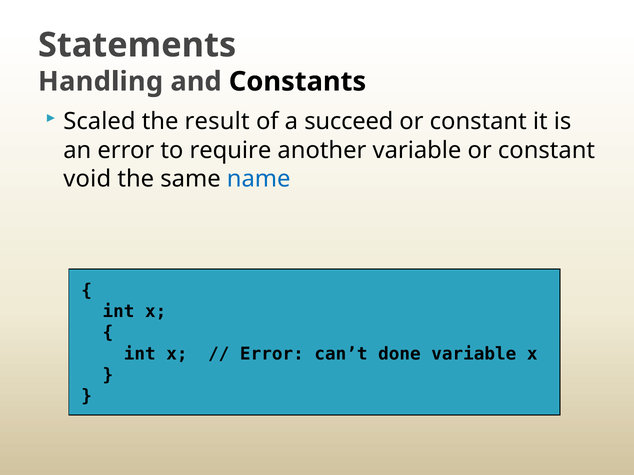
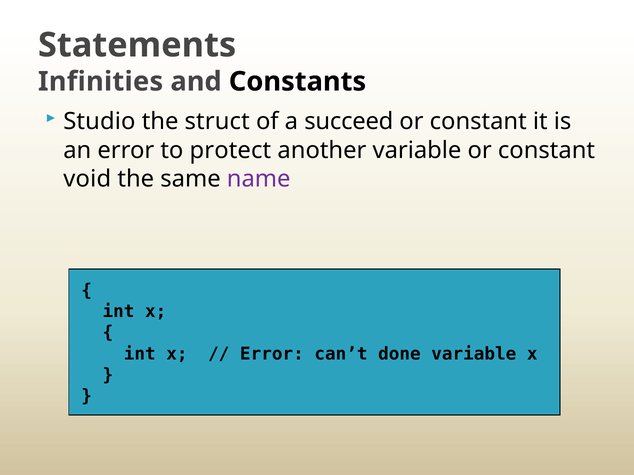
Handling: Handling -> Infinities
Scaled: Scaled -> Studio
result: result -> struct
require: require -> protect
name colour: blue -> purple
